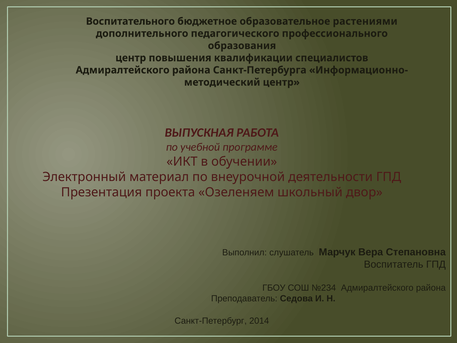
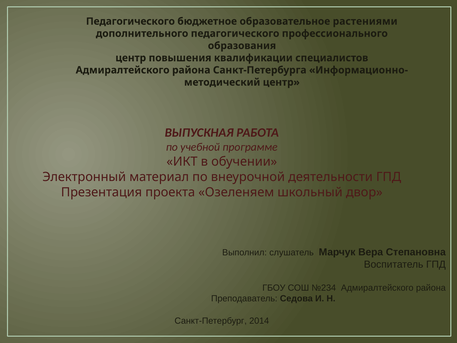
Воспитательного at (130, 21): Воспитательного -> Педагогического
